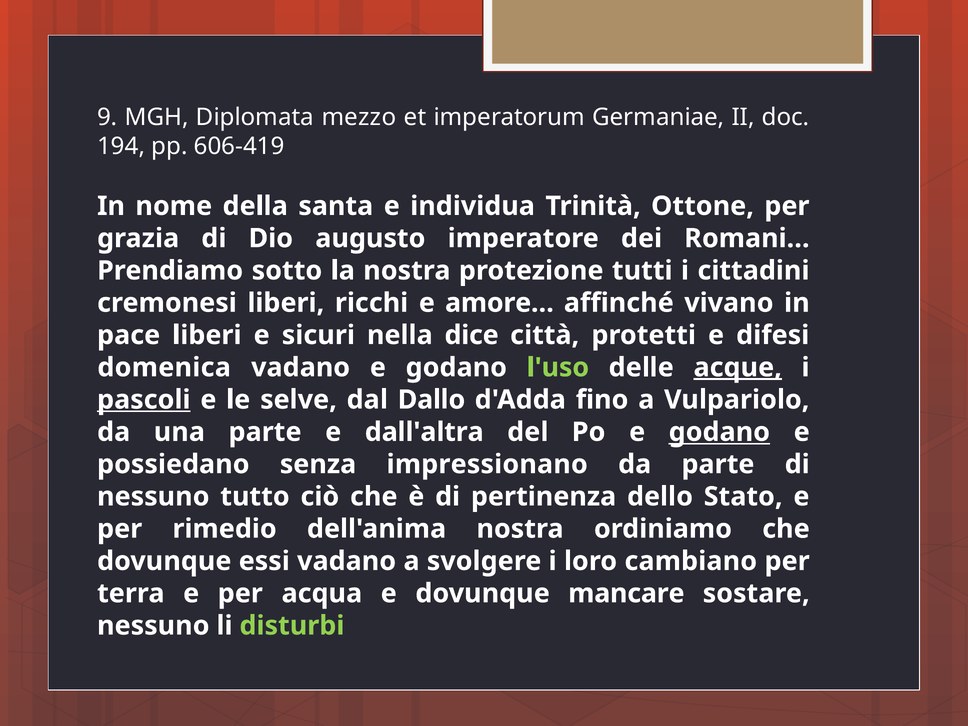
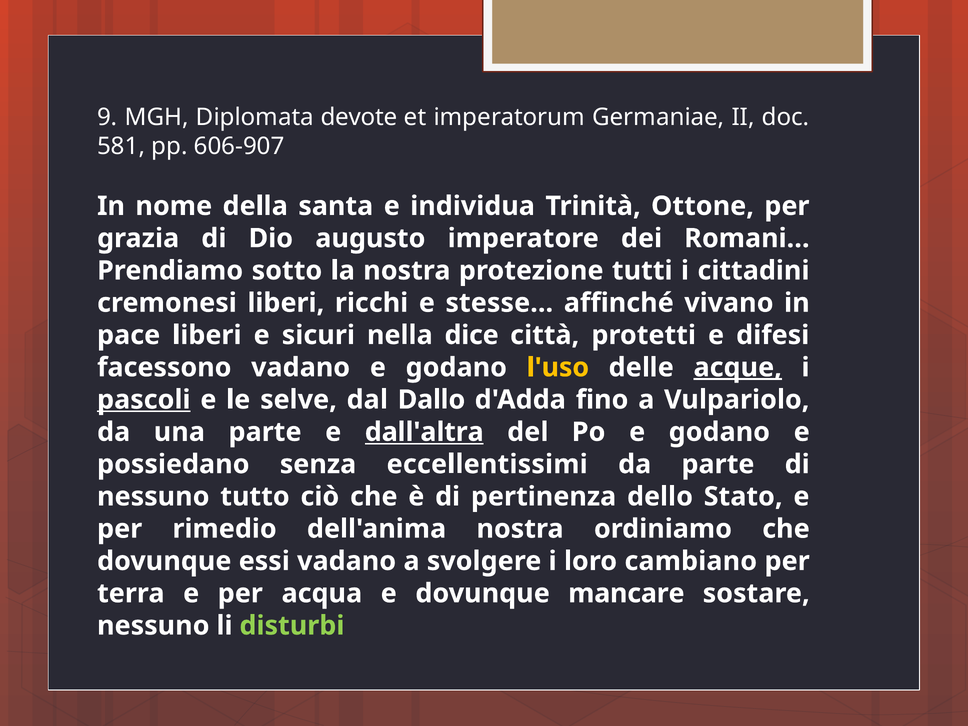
mezzo: mezzo -> devote
194: 194 -> 581
606-419: 606-419 -> 606-907
amore…: amore… -> stesse…
domenica: domenica -> facessono
l'uso colour: light green -> yellow
dall'altra underline: none -> present
godano at (719, 432) underline: present -> none
impressionano: impressionano -> eccellentissimi
